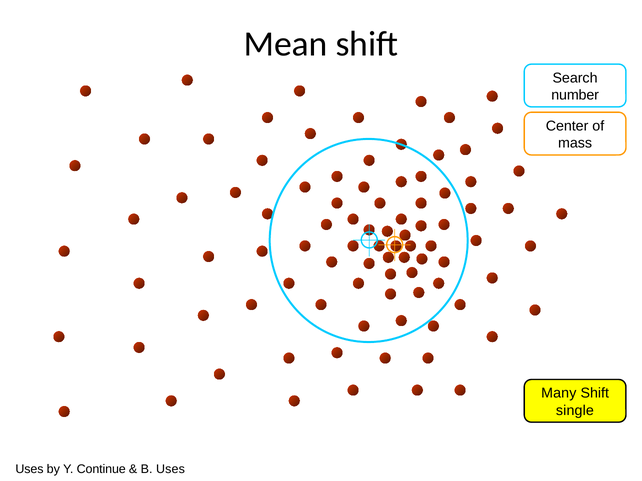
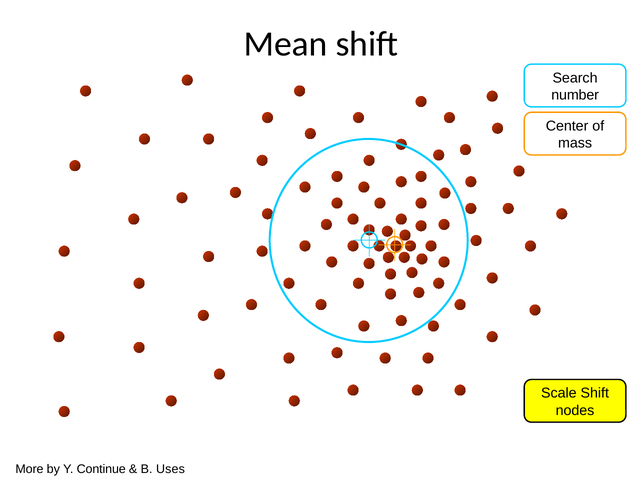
Many: Many -> Scale
single: single -> nodes
Uses at (29, 470): Uses -> More
